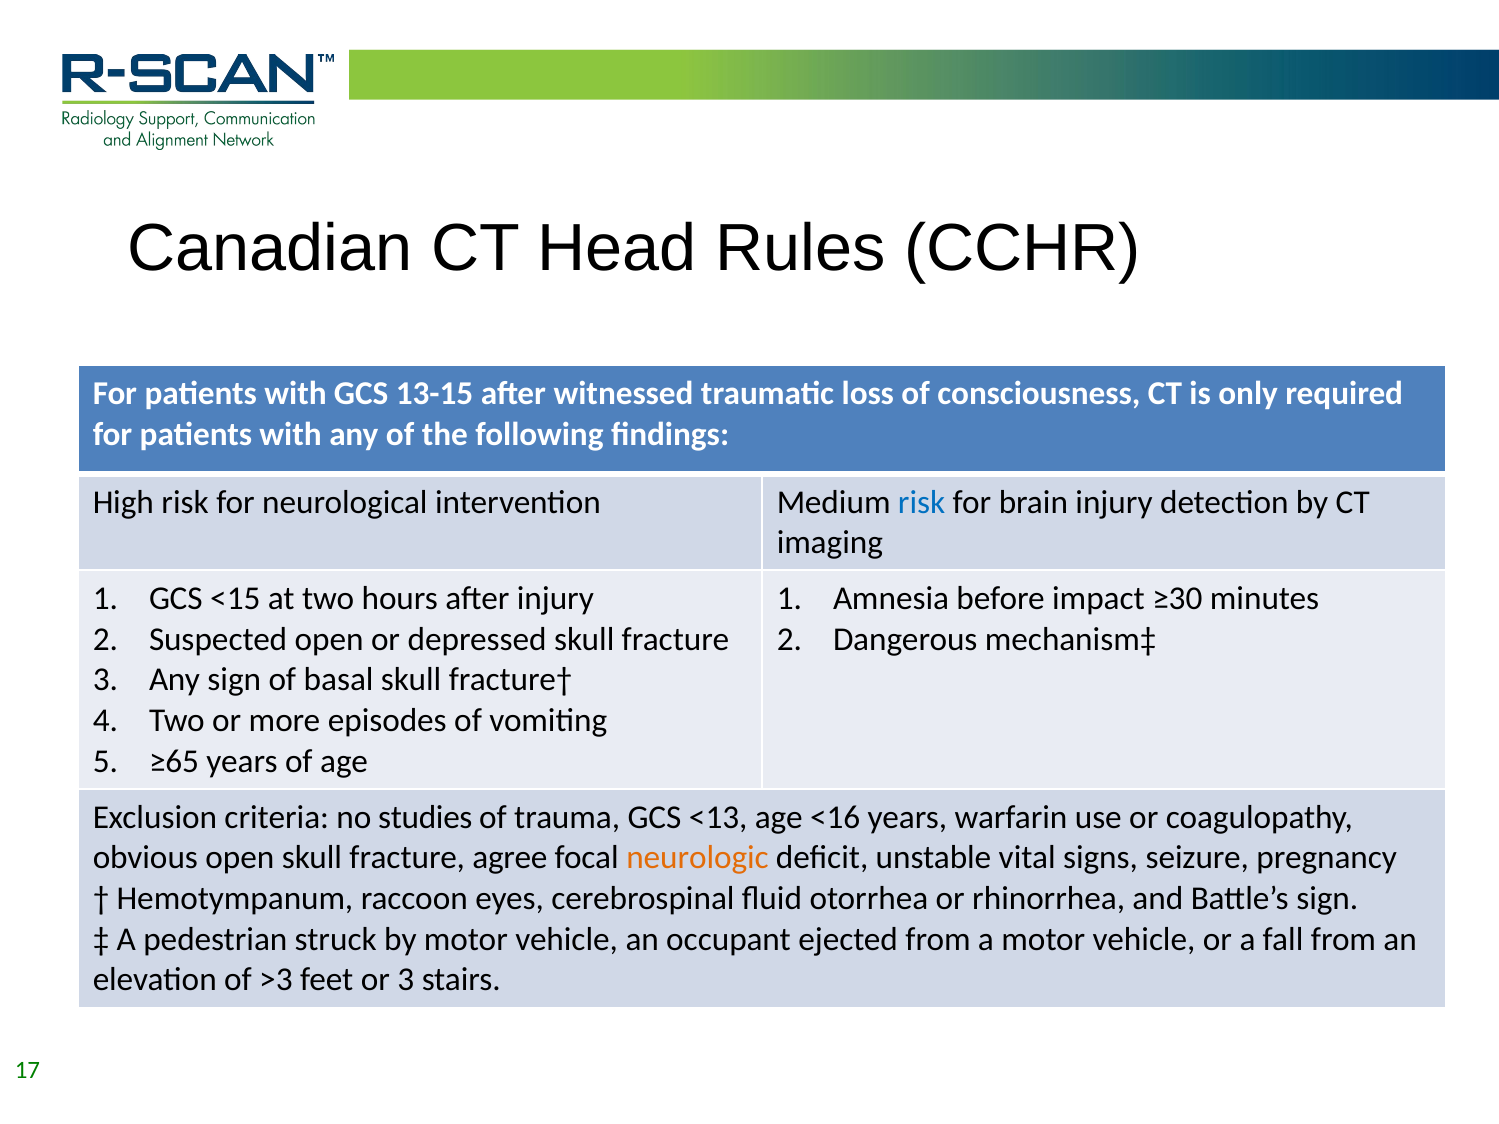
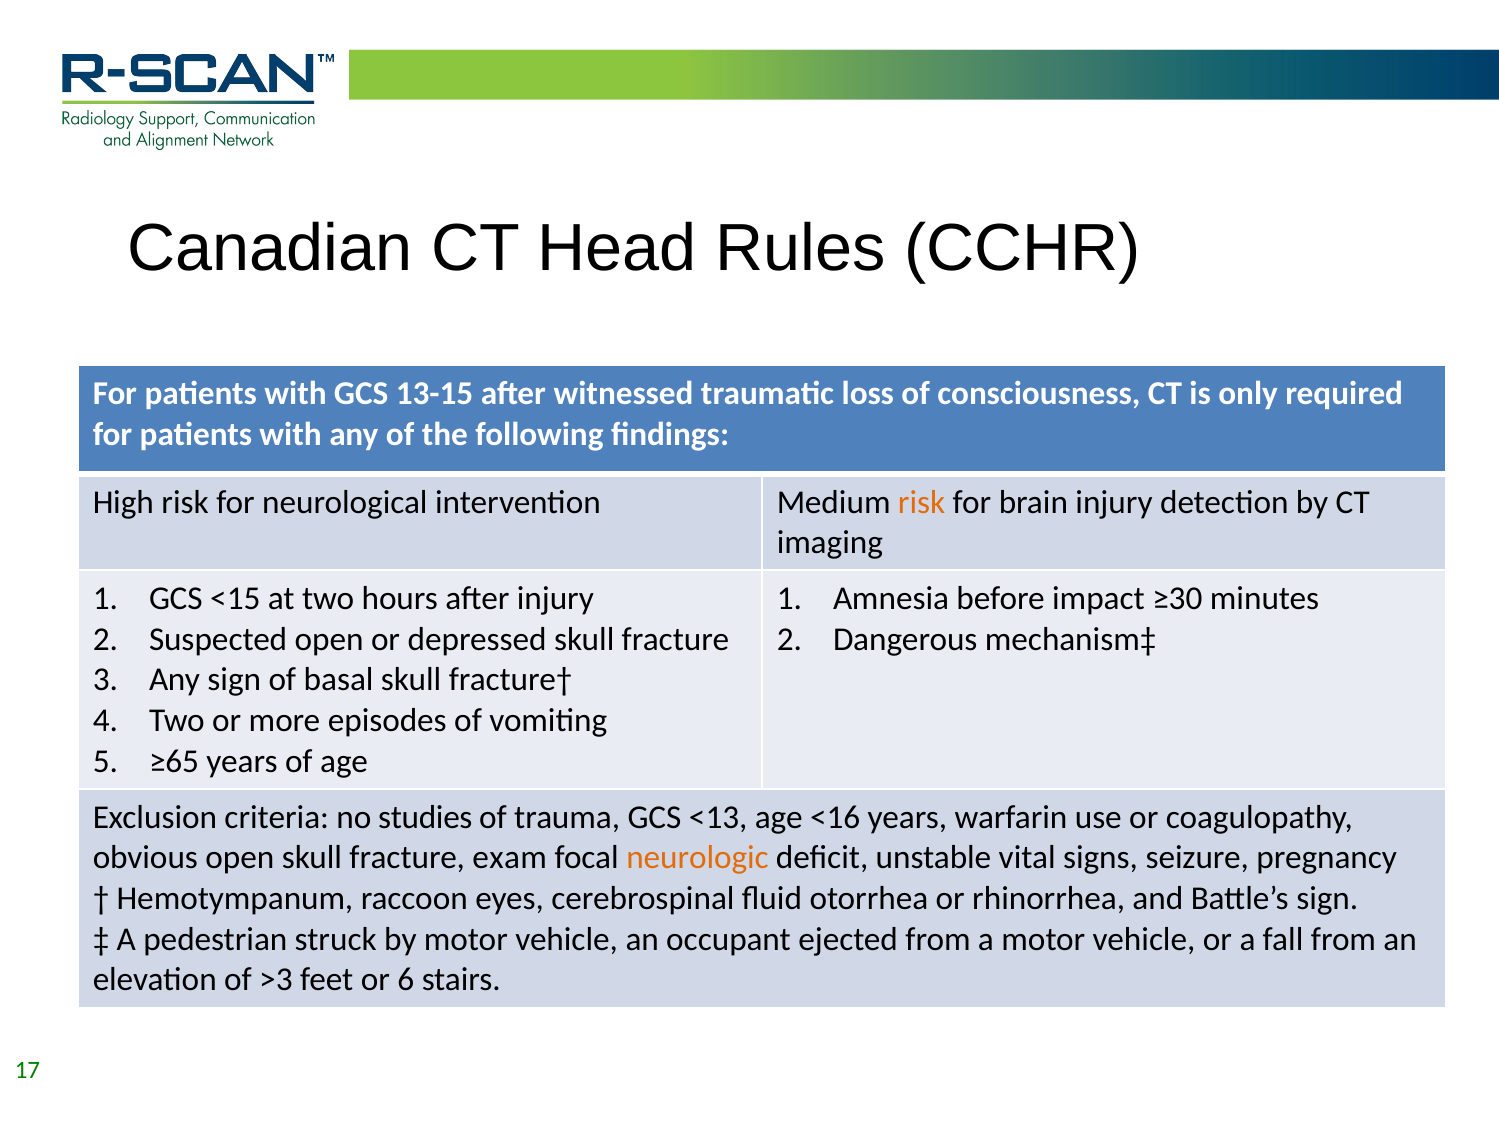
risk at (922, 502) colour: blue -> orange
agree: agree -> exam
or 3: 3 -> 6
